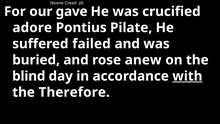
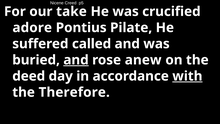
gave: gave -> take
failed: failed -> called
and at (76, 60) underline: none -> present
blind: blind -> deed
